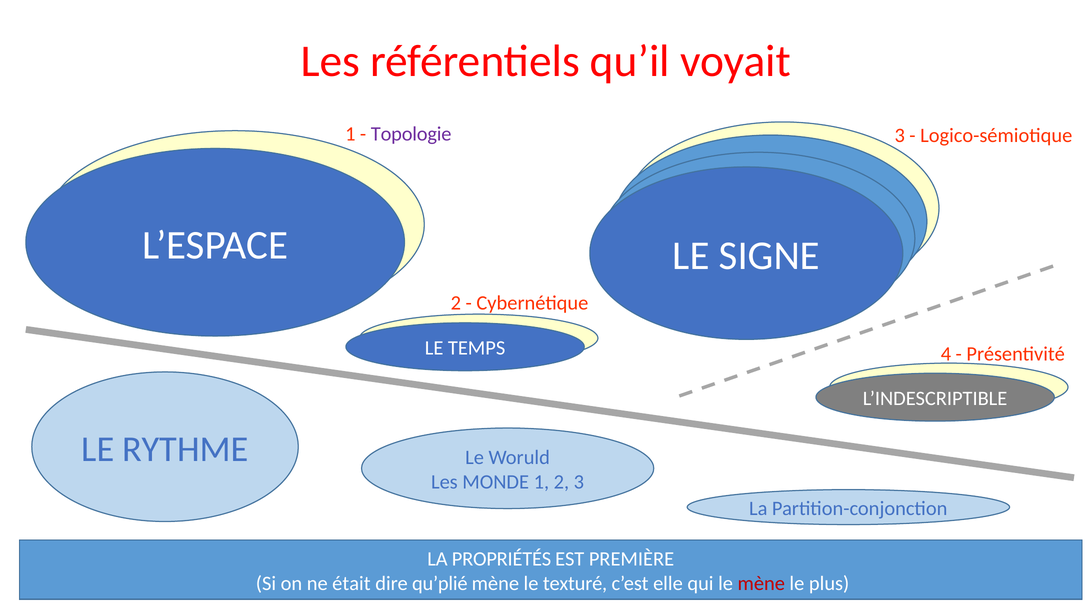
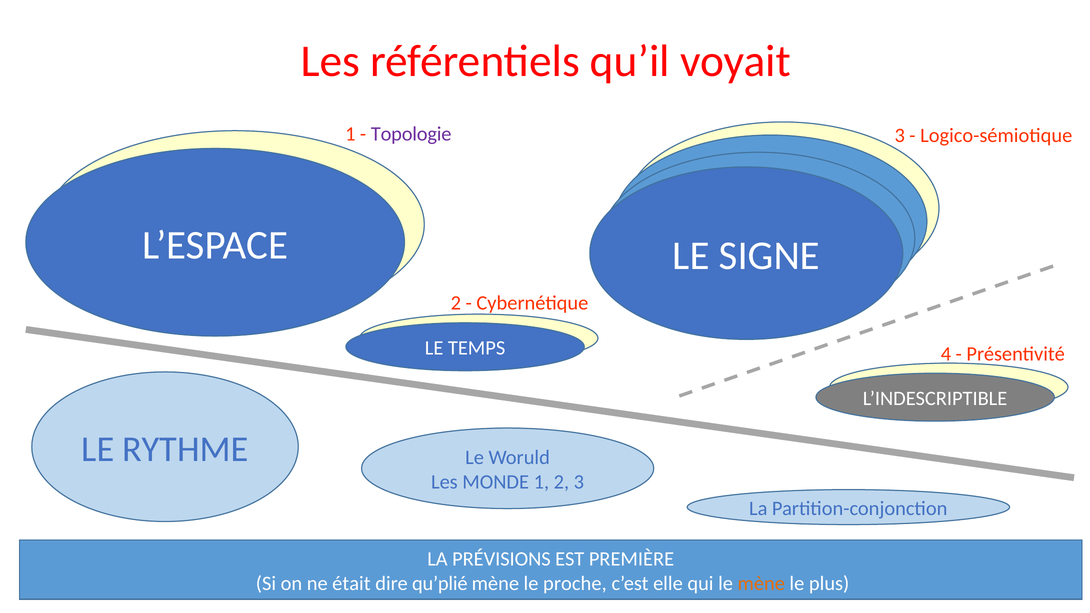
PROPRIÉTÉS: PROPRIÉTÉS -> PRÉVISIONS
texturé: texturé -> proche
mène at (761, 583) colour: red -> orange
